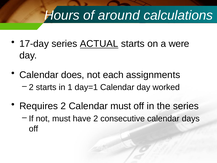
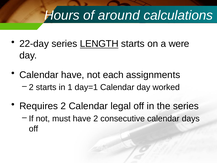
17-day: 17-day -> 22-day
ACTUAL: ACTUAL -> LENGTH
Calendar does: does -> have
Calendar must: must -> legal
